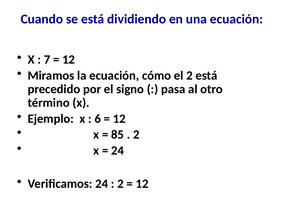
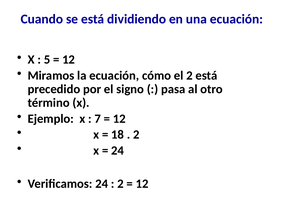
7: 7 -> 5
6: 6 -> 7
85: 85 -> 18
